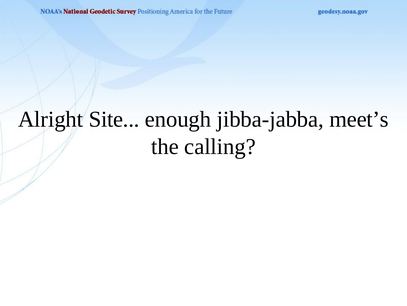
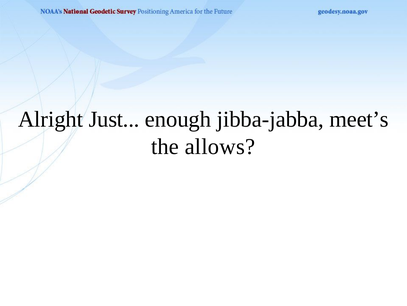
Site: Site -> Just
calling: calling -> allows
